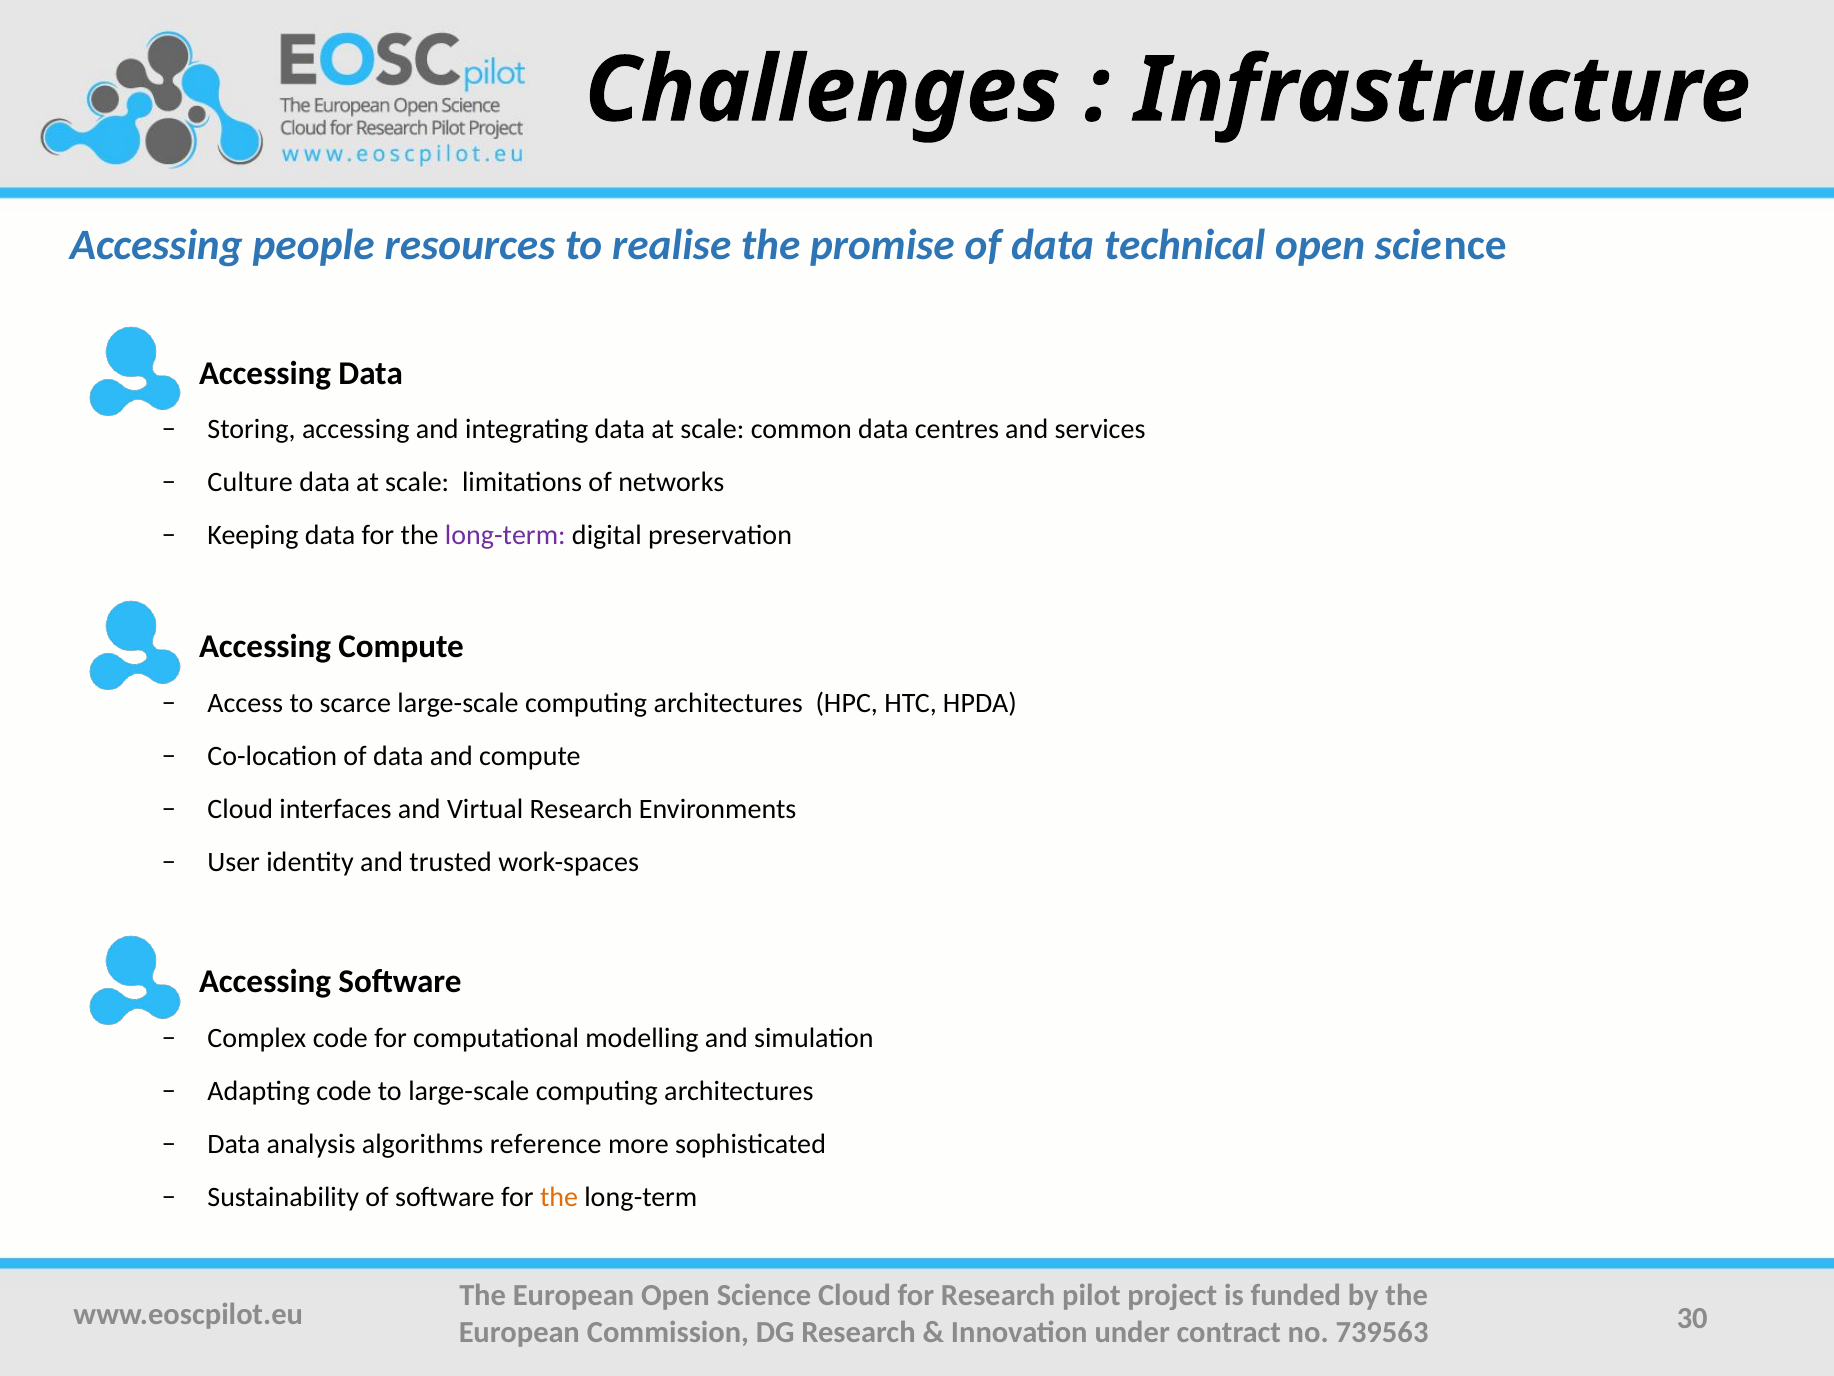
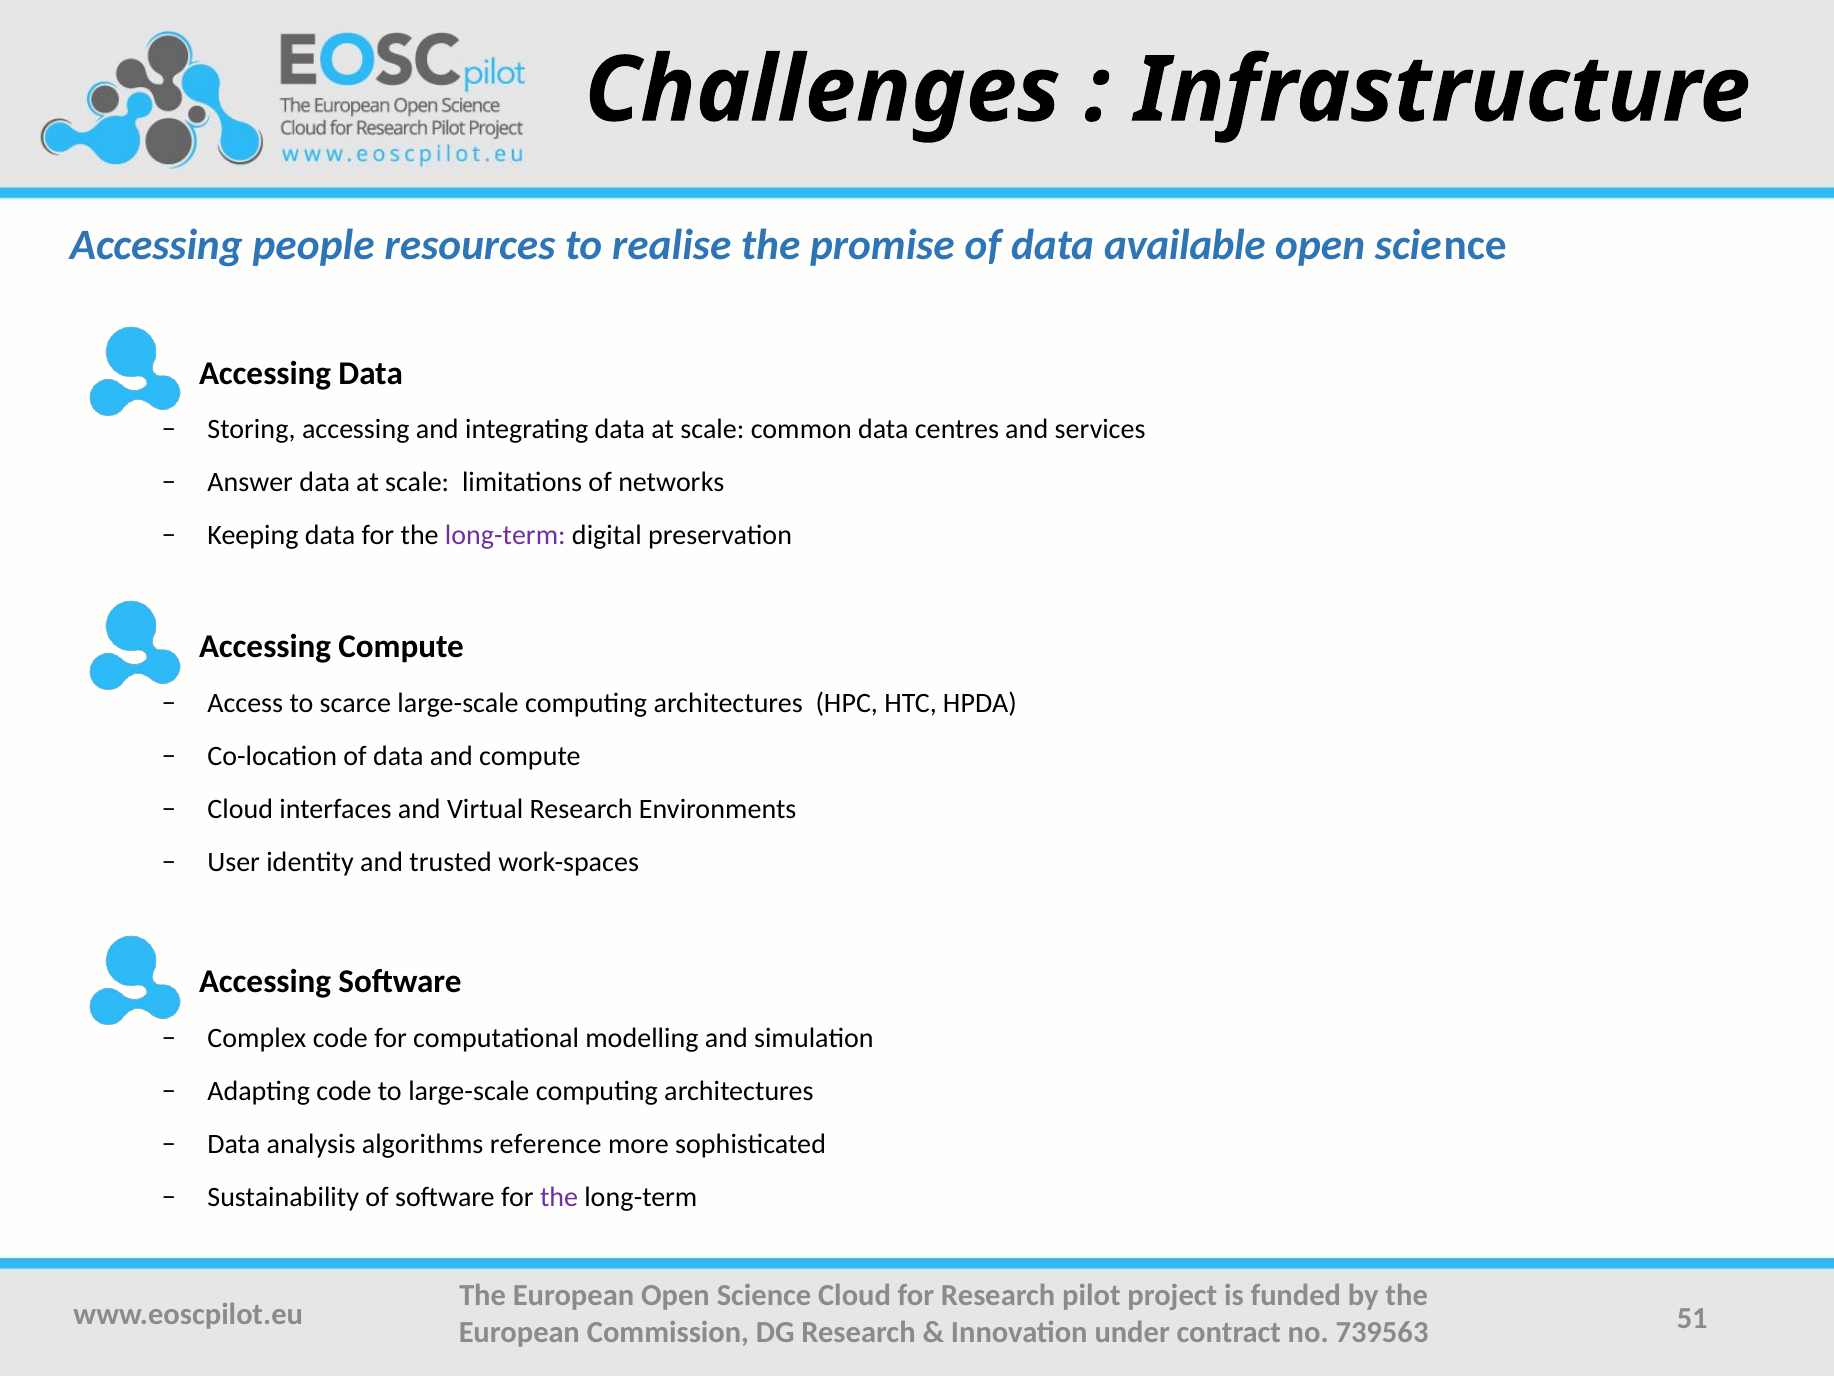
technical: technical -> available
Culture: Culture -> Answer
the at (559, 1197) colour: orange -> purple
30: 30 -> 51
